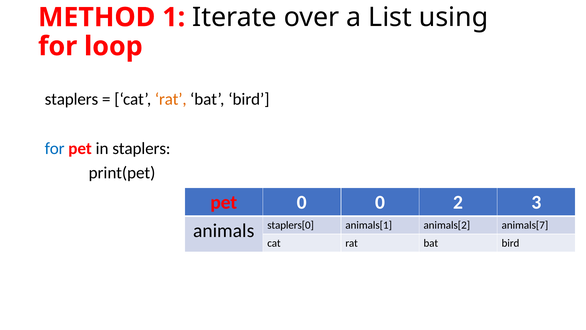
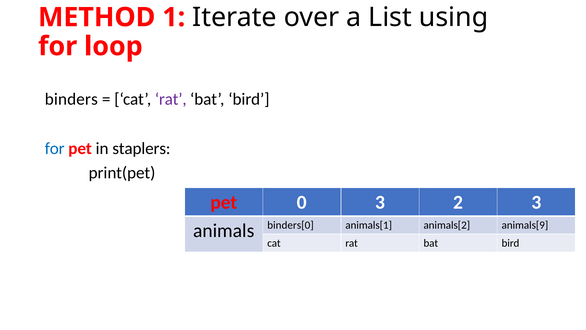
staplers at (71, 99): staplers -> binders
rat at (171, 99) colour: orange -> purple
0 0: 0 -> 3
staplers[0: staplers[0 -> binders[0
animals[7: animals[7 -> animals[9
